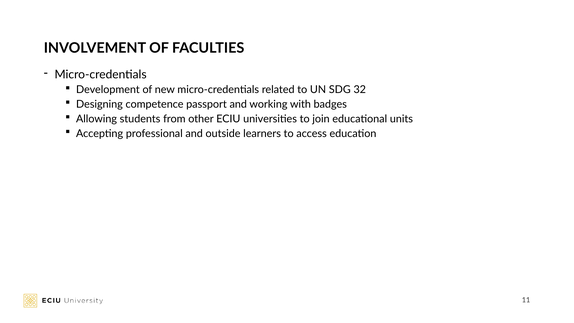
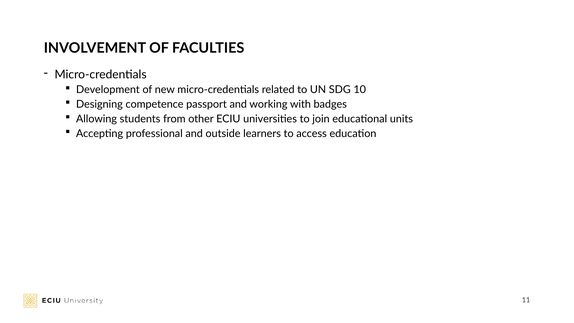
32: 32 -> 10
